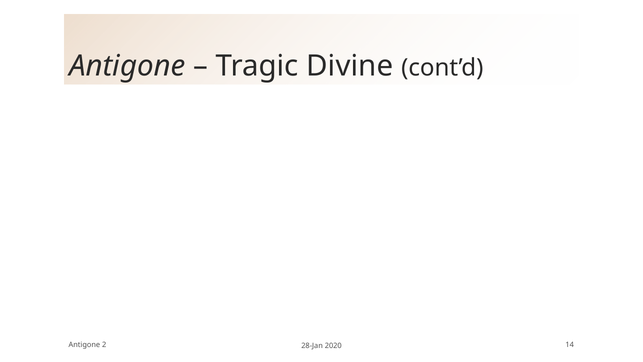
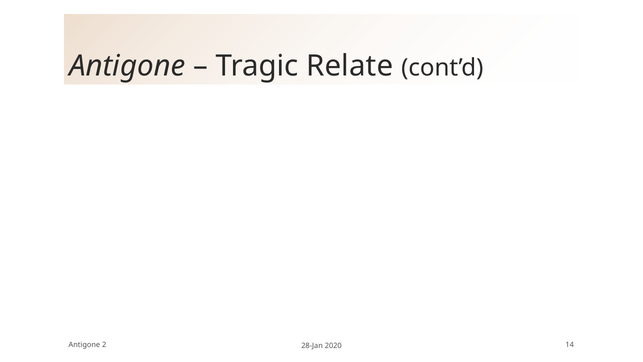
Divine: Divine -> Relate
